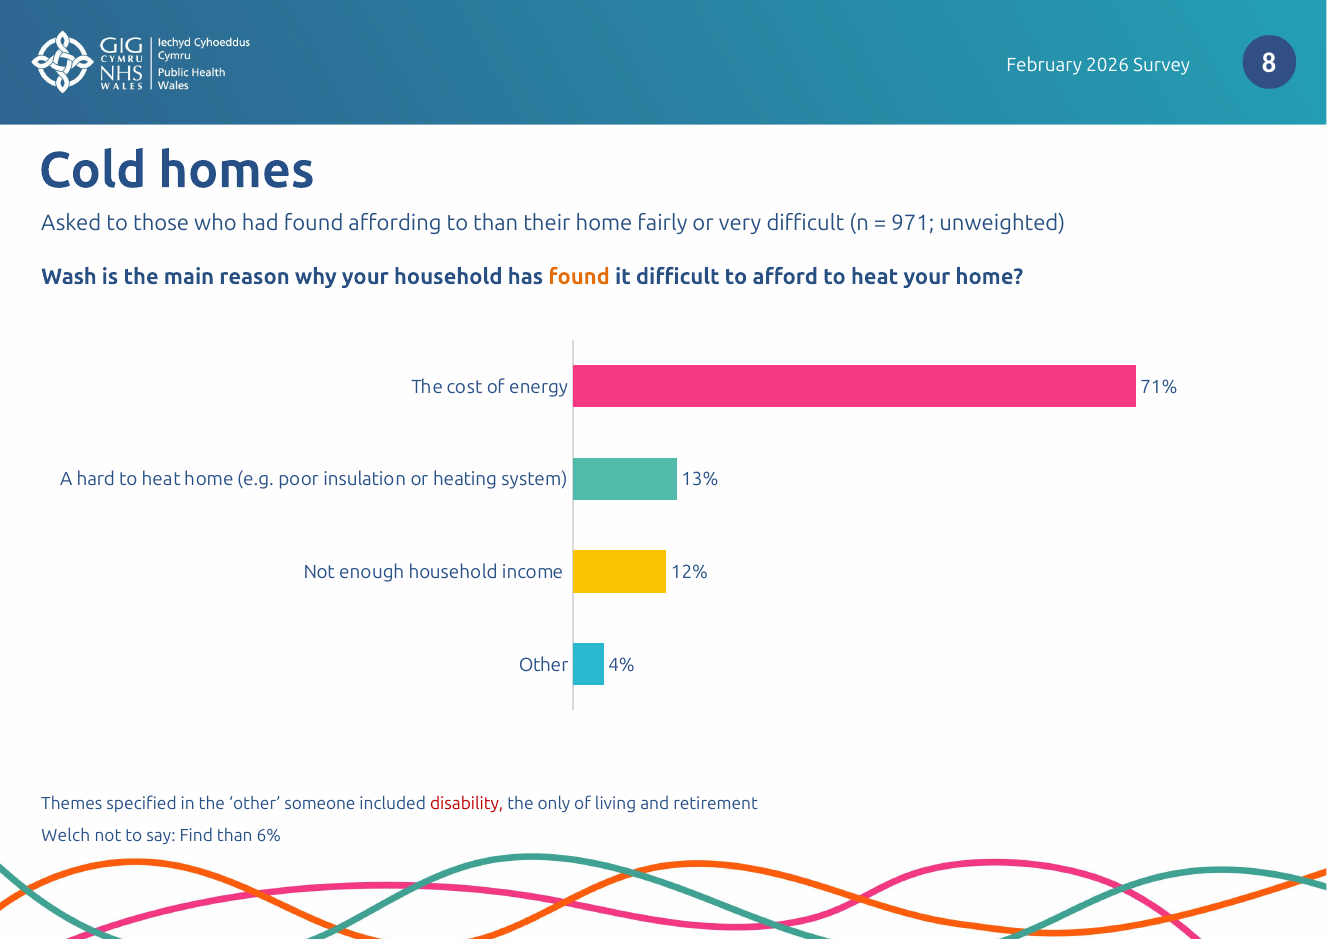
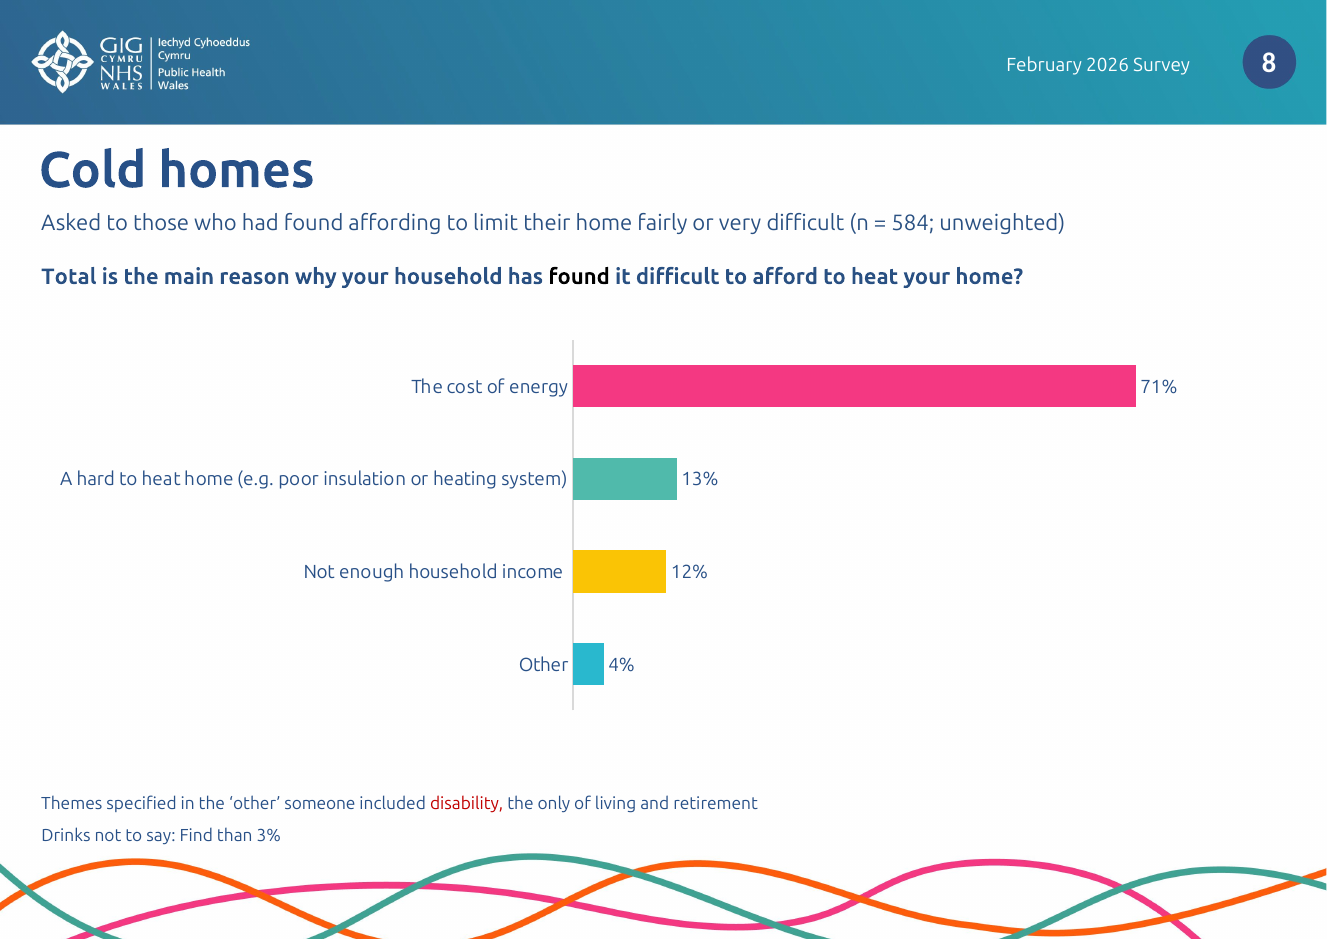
to than: than -> limit
971: 971 -> 584
Wash: Wash -> Total
found at (579, 276) colour: orange -> black
Welch: Welch -> Drinks
6%: 6% -> 3%
